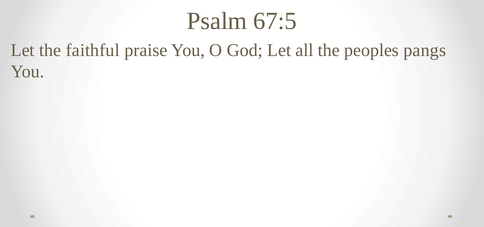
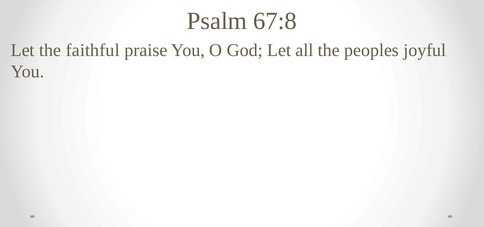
67:5: 67:5 -> 67:8
pangs: pangs -> joyful
